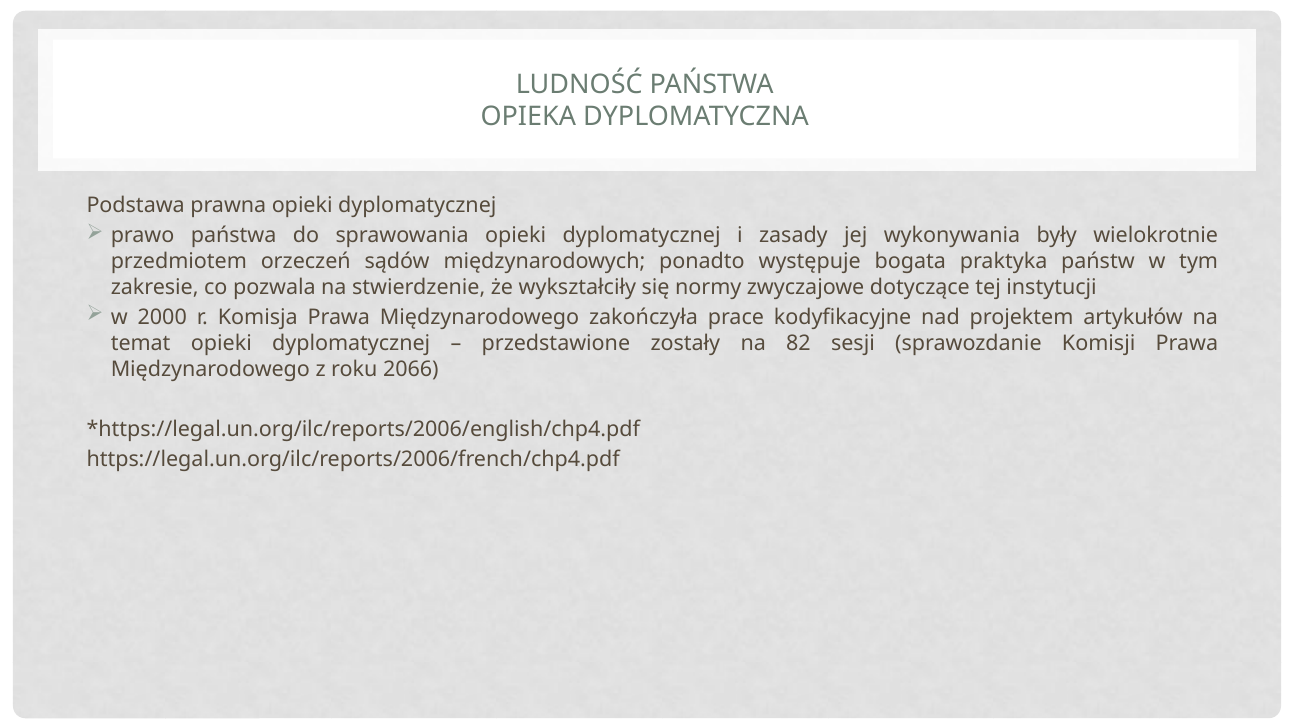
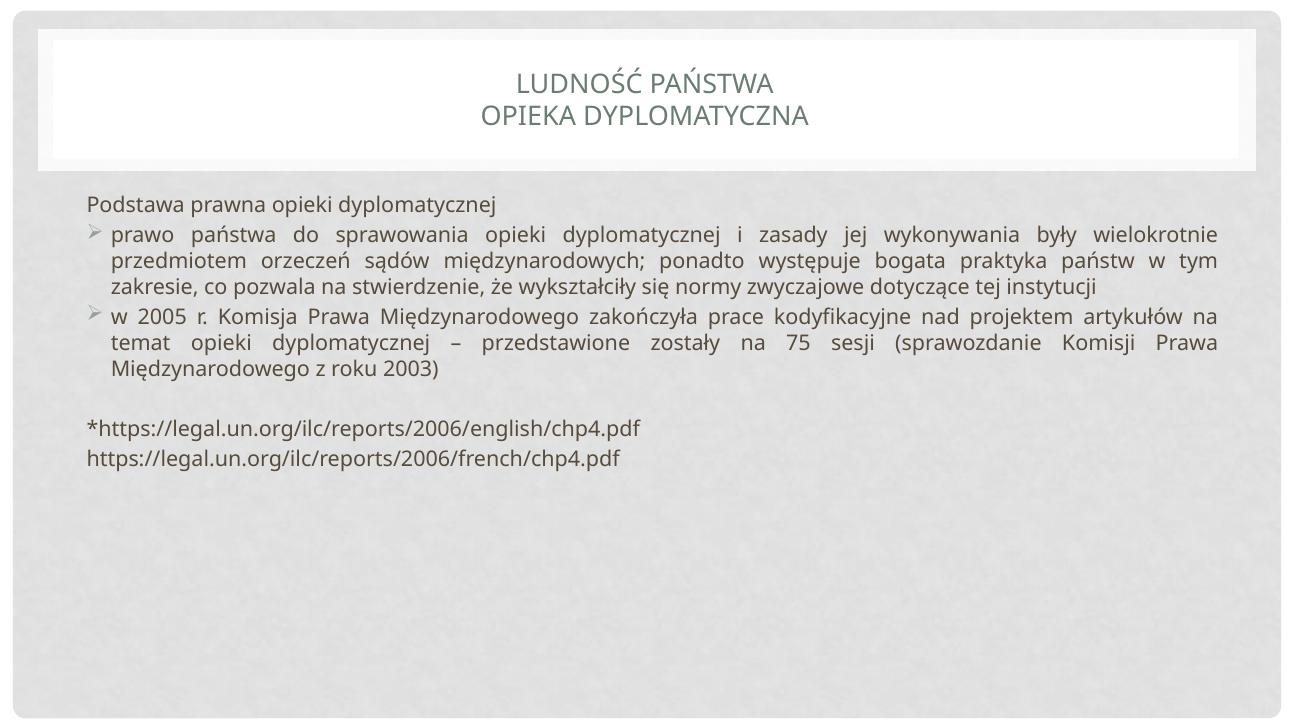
2000: 2000 -> 2005
82: 82 -> 75
2066: 2066 -> 2003
